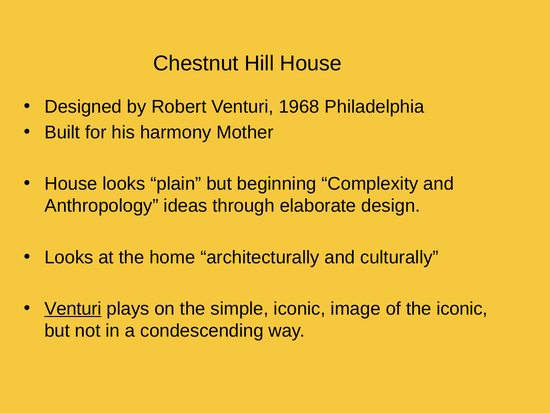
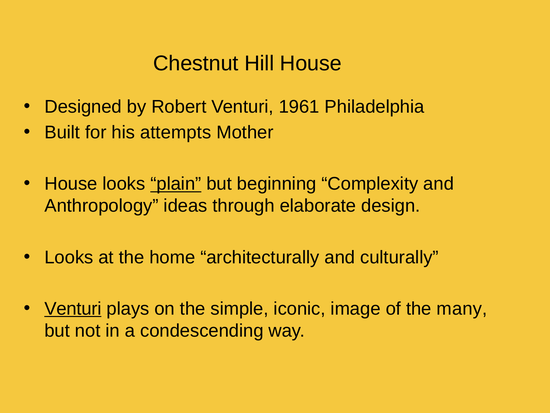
1968: 1968 -> 1961
harmony: harmony -> attempts
plain underline: none -> present
the iconic: iconic -> many
